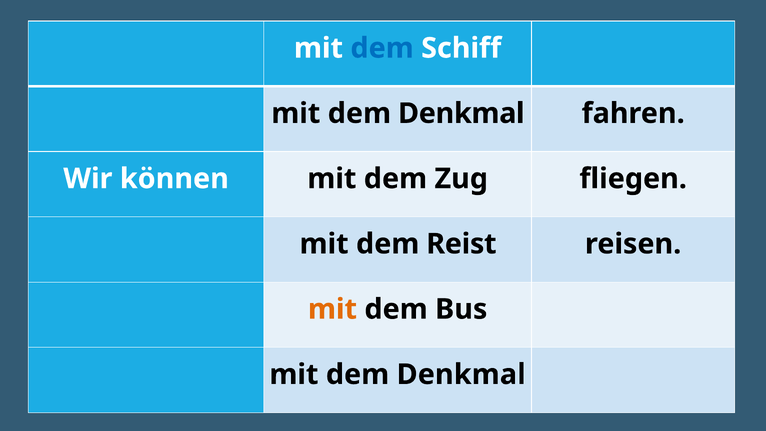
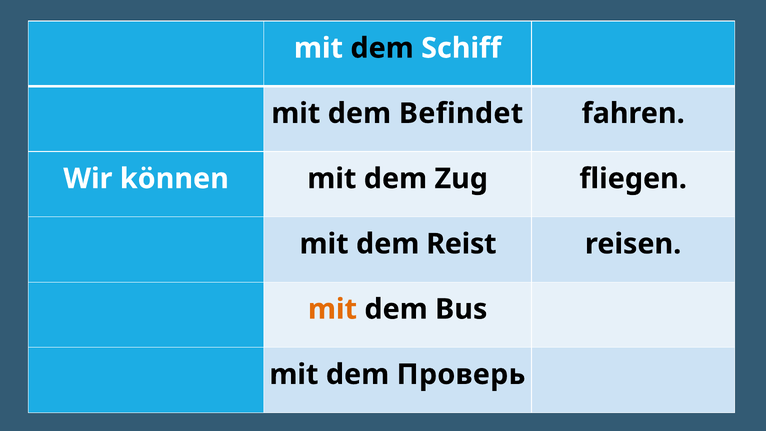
dem at (382, 48) colour: blue -> black
Denkmal at (461, 113): Denkmal -> Befindet
Denkmal at (461, 374): Denkmal -> Проверь
